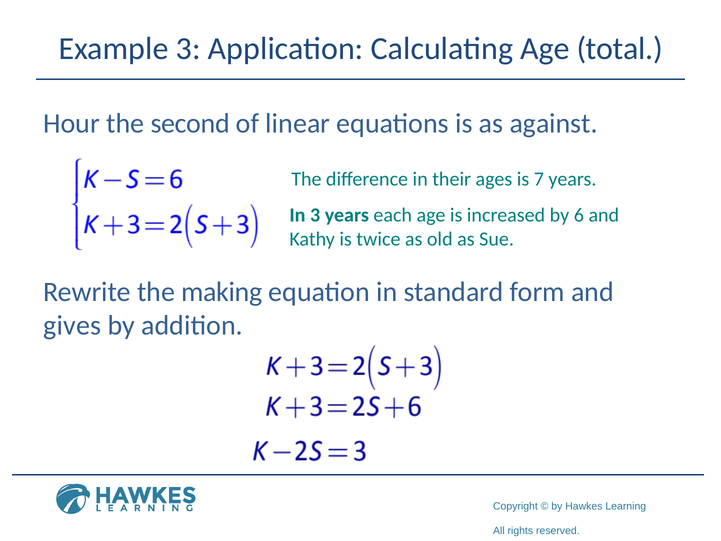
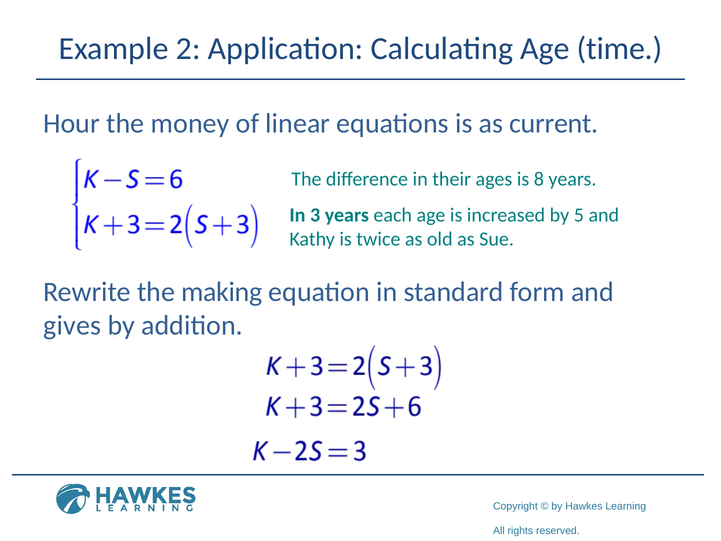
Example 3: 3 -> 2
total: total -> time
second: second -> money
against: against -> current
7: 7 -> 8
6: 6 -> 5
